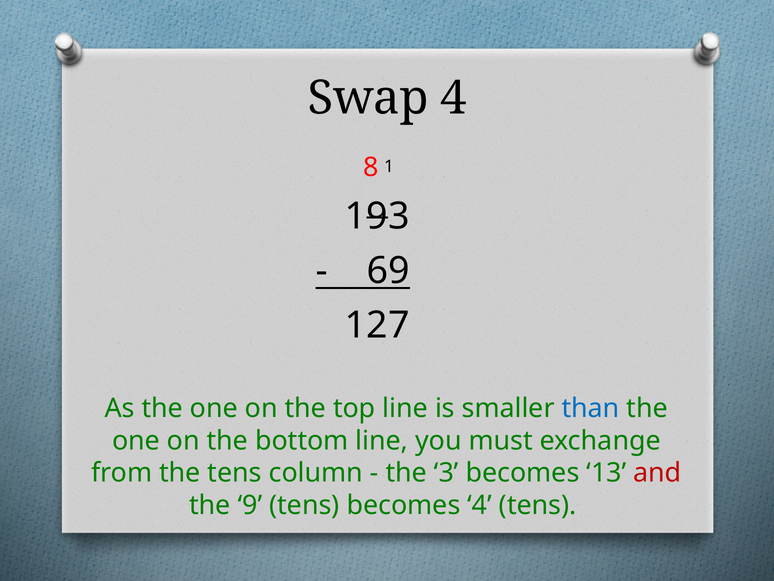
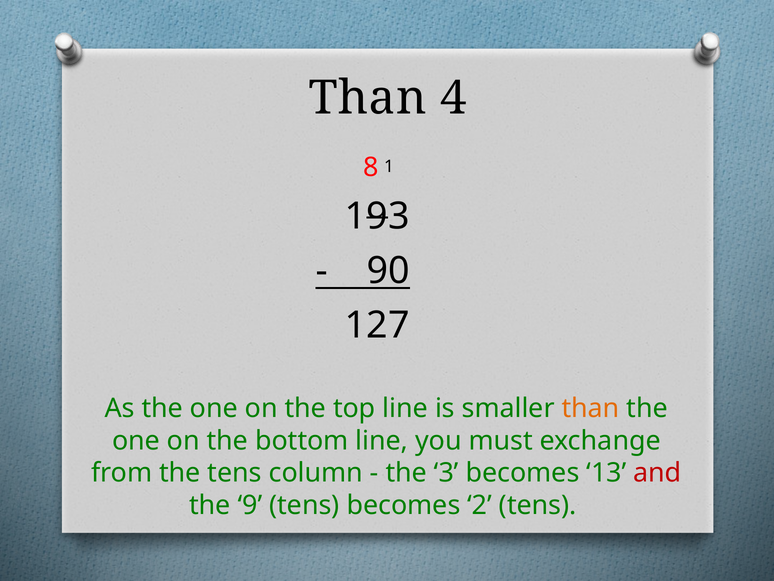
Swap at (368, 98): Swap -> Than
69: 69 -> 90
than at (591, 408) colour: blue -> orange
becomes 4: 4 -> 2
